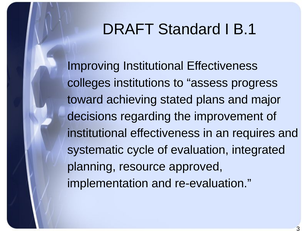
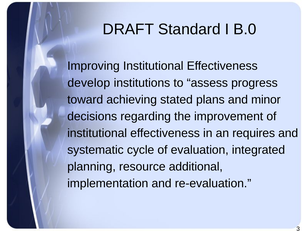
B.1: B.1 -> B.0
colleges: colleges -> develop
major: major -> minor
approved: approved -> additional
